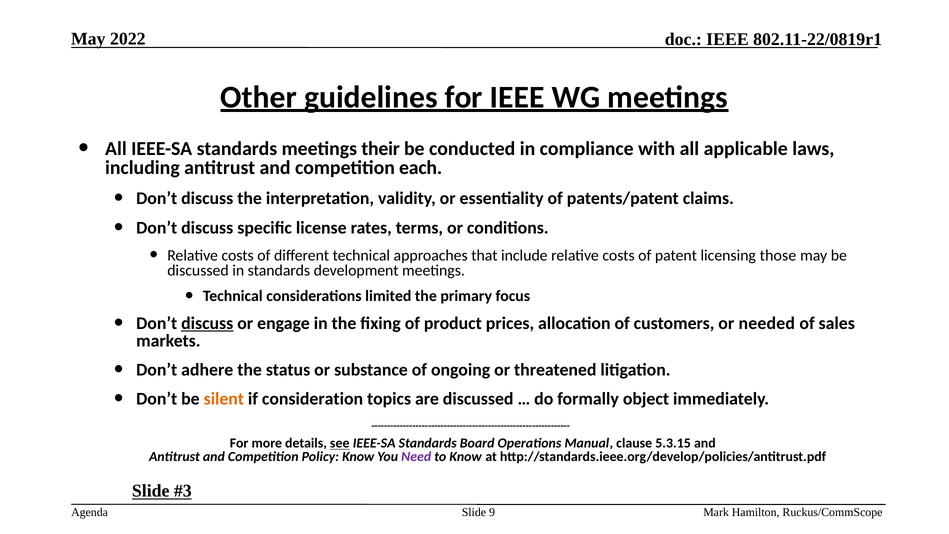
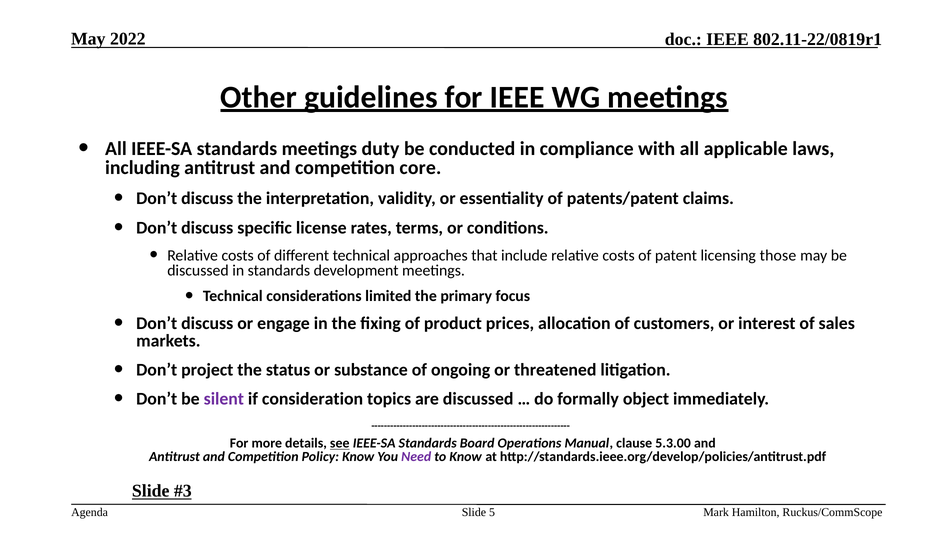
their: their -> duty
each: each -> core
discuss at (207, 323) underline: present -> none
needed: needed -> interest
adhere: adhere -> project
silent colour: orange -> purple
5.3.15: 5.3.15 -> 5.3.00
9: 9 -> 5
